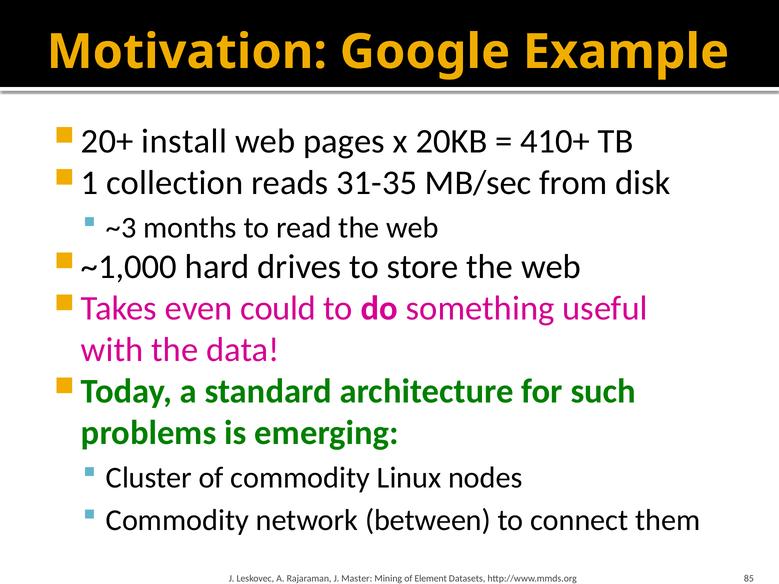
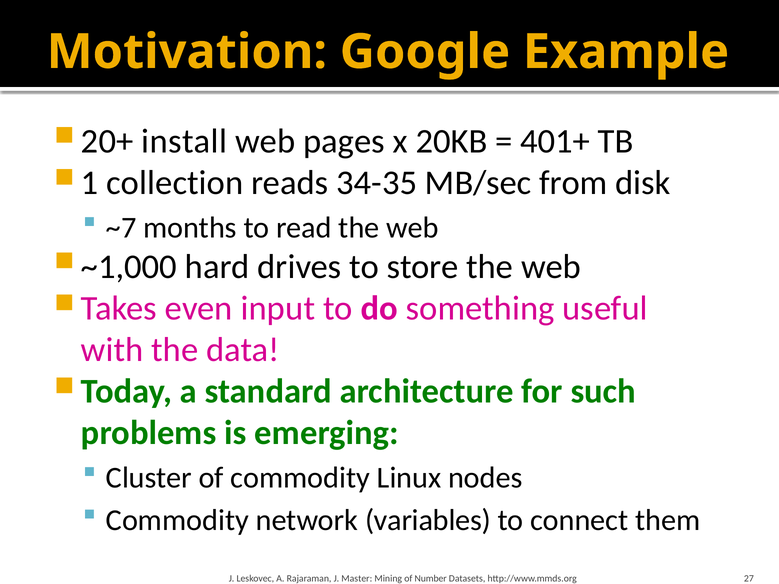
410+: 410+ -> 401+
31-35: 31-35 -> 34-35
~3: ~3 -> ~7
could: could -> input
between: between -> variables
Element: Element -> Number
85: 85 -> 27
